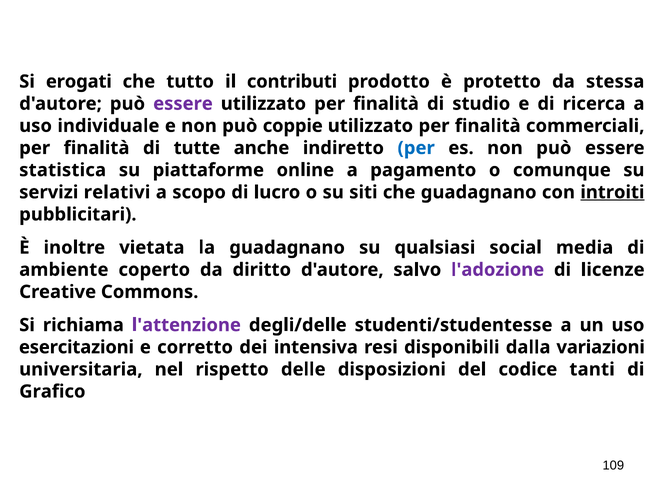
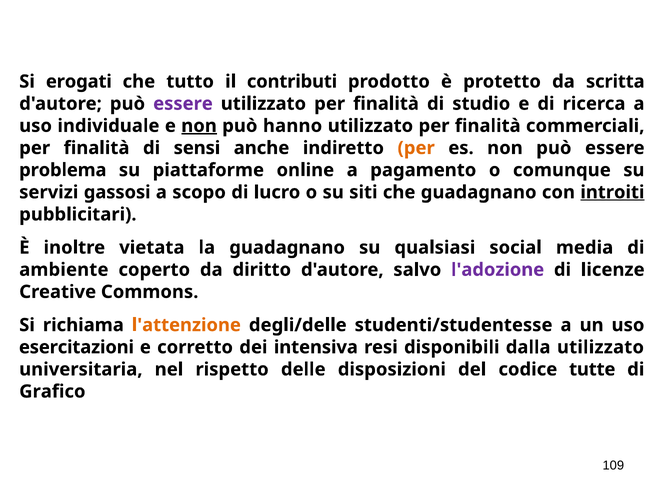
stessa: stessa -> scritta
non at (199, 126) underline: none -> present
coppie: coppie -> hanno
tutte: tutte -> sensi
per at (416, 148) colour: blue -> orange
statistica: statistica -> problema
relativi: relativi -> gassosi
l'attenzione colour: purple -> orange
dalla variazioni: variazioni -> utilizzato
tanti: tanti -> tutte
